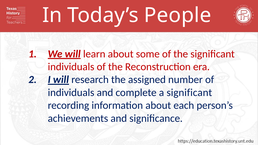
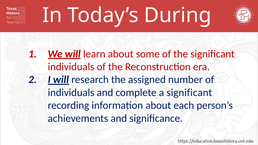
People: People -> During
